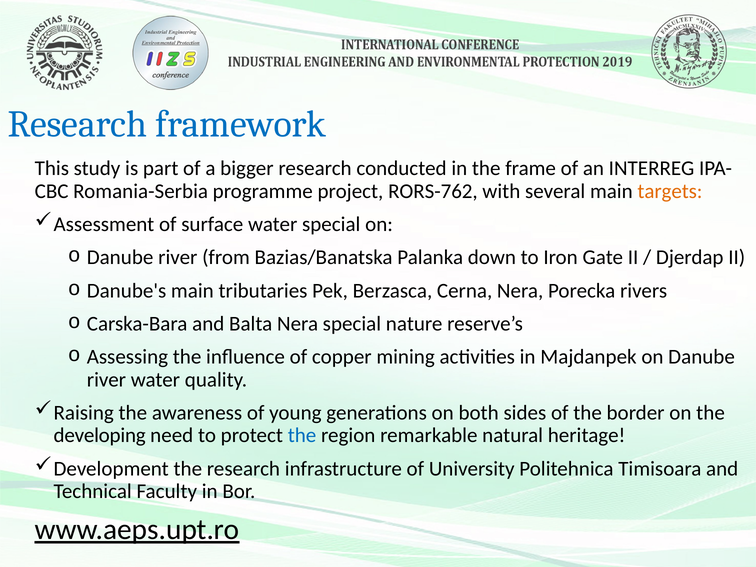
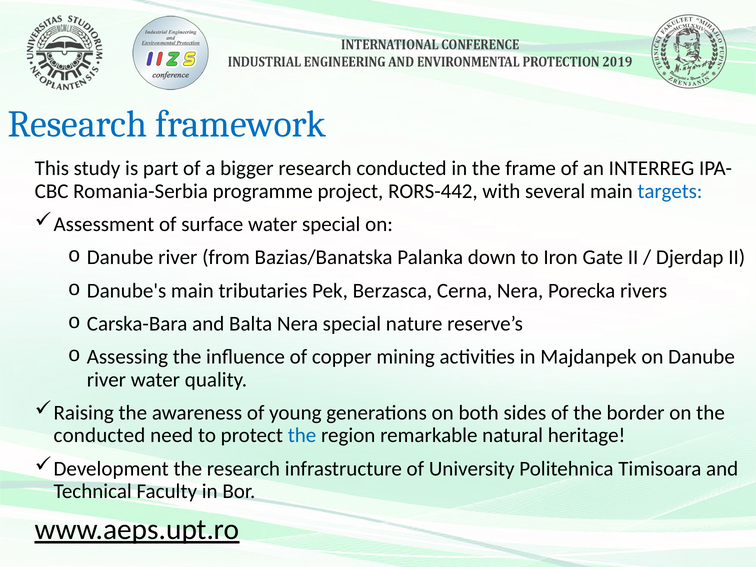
RORS-762: RORS-762 -> RORS-442
targets colour: orange -> blue
developing at (100, 436): developing -> conducted
